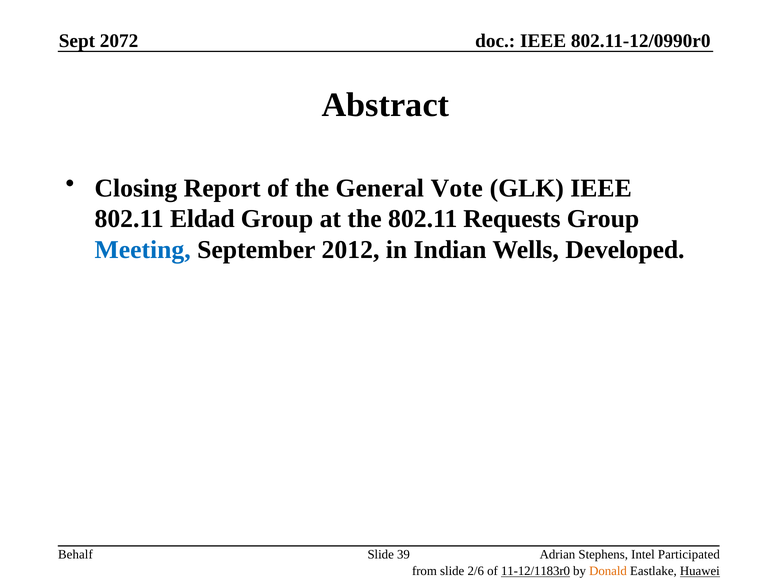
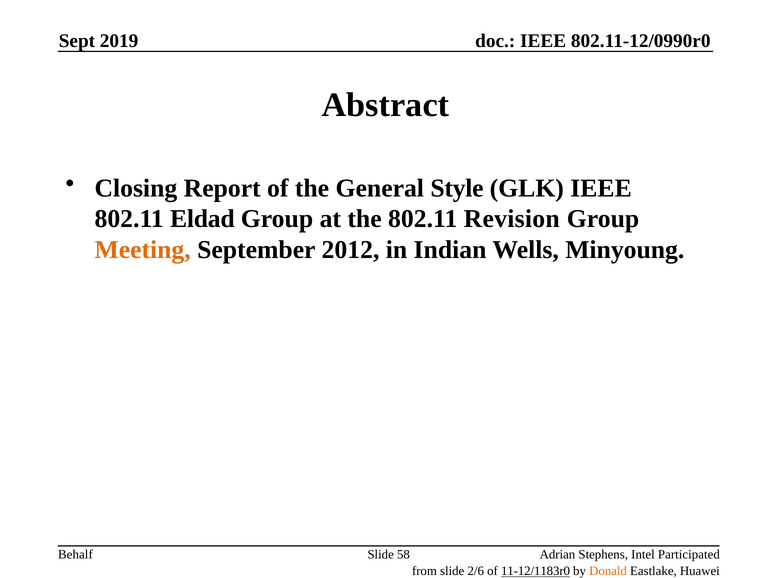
2072: 2072 -> 2019
Vote: Vote -> Style
Requests: Requests -> Revision
Meeting colour: blue -> orange
Developed: Developed -> Minyoung
39: 39 -> 58
Huawei underline: present -> none
